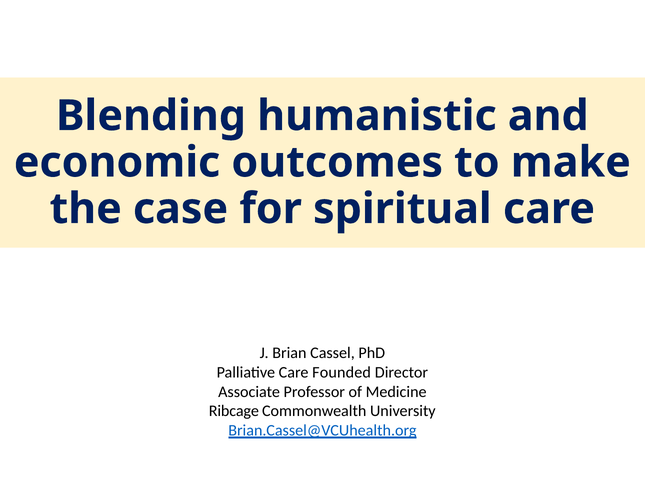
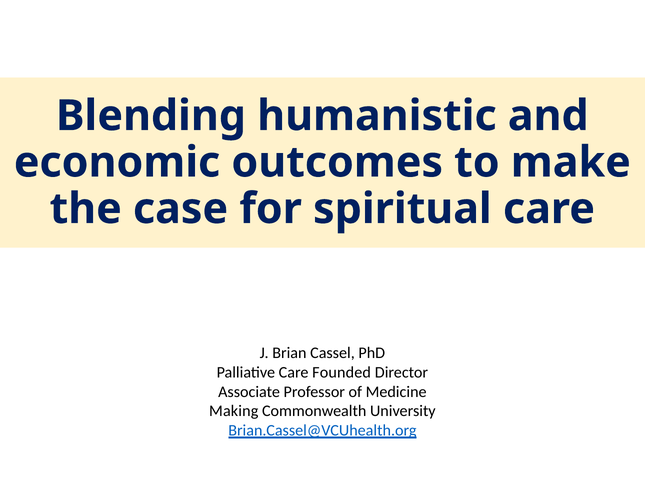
Ribcage: Ribcage -> Making
